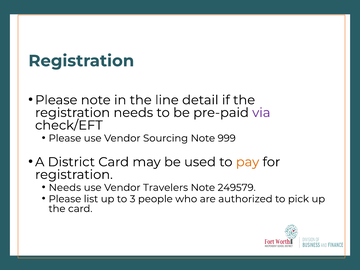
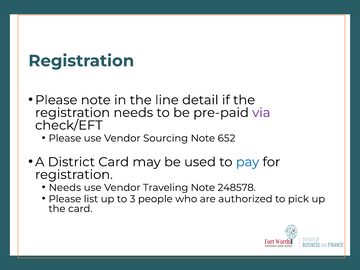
999: 999 -> 652
pay colour: orange -> blue
Travelers: Travelers -> Traveling
249579: 249579 -> 248578
